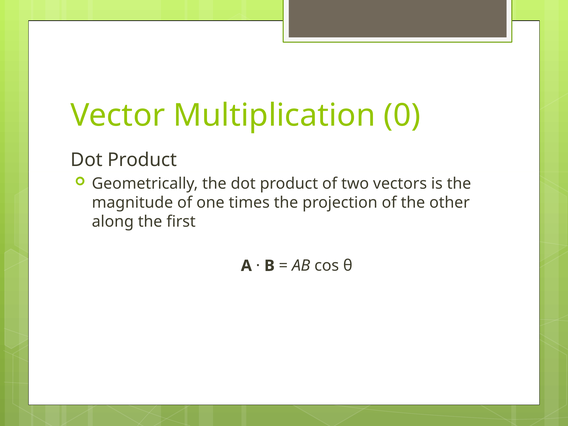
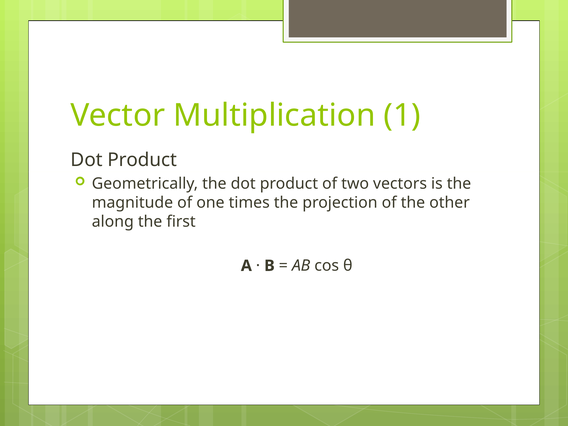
0: 0 -> 1
